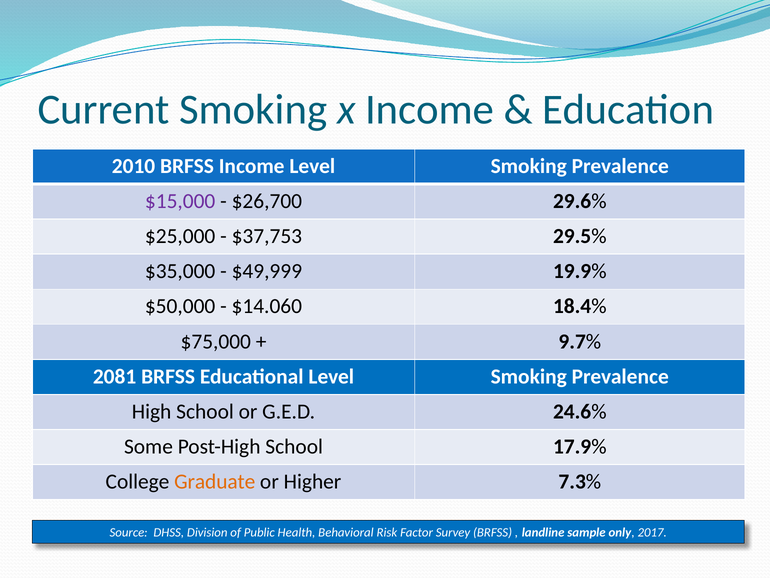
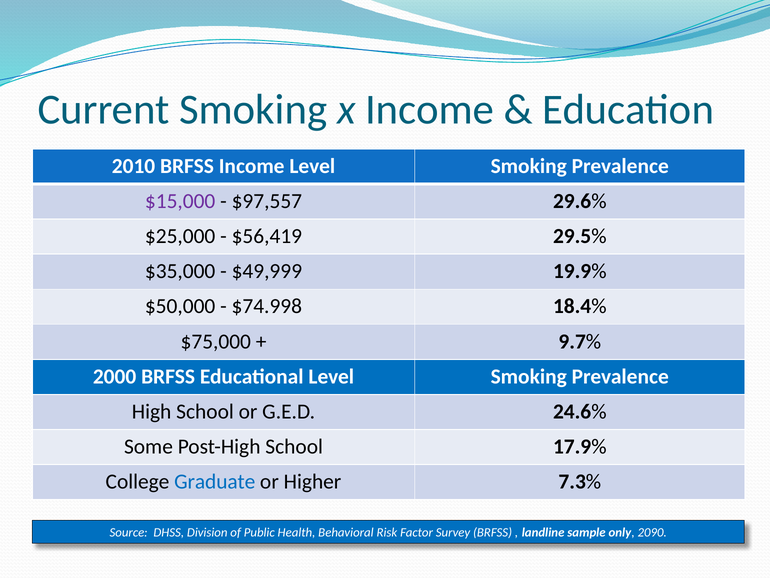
$26,700: $26,700 -> $97,557
$37,753: $37,753 -> $56,419
$14.060: $14.060 -> $74.998
2081: 2081 -> 2000
Graduate colour: orange -> blue
2017: 2017 -> 2090
